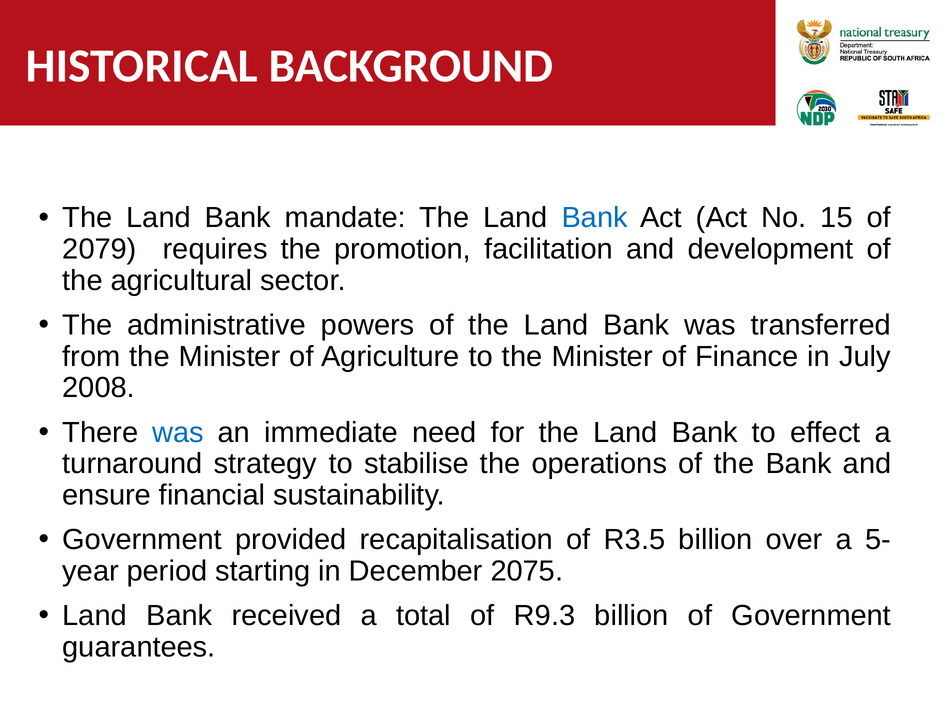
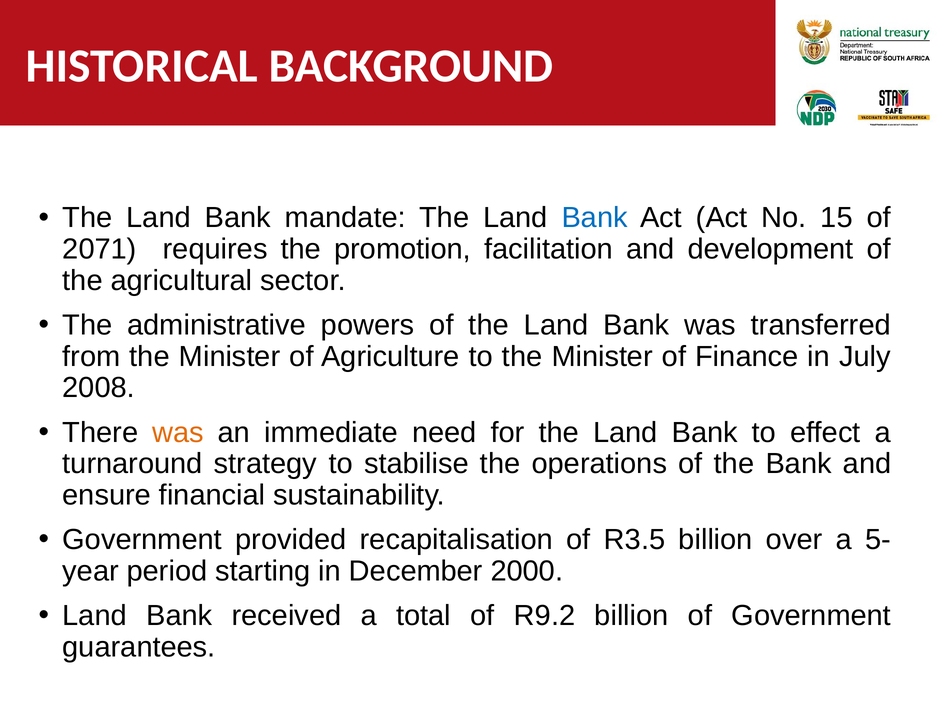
2079: 2079 -> 2071
was at (178, 433) colour: blue -> orange
2075: 2075 -> 2000
R9.3: R9.3 -> R9.2
